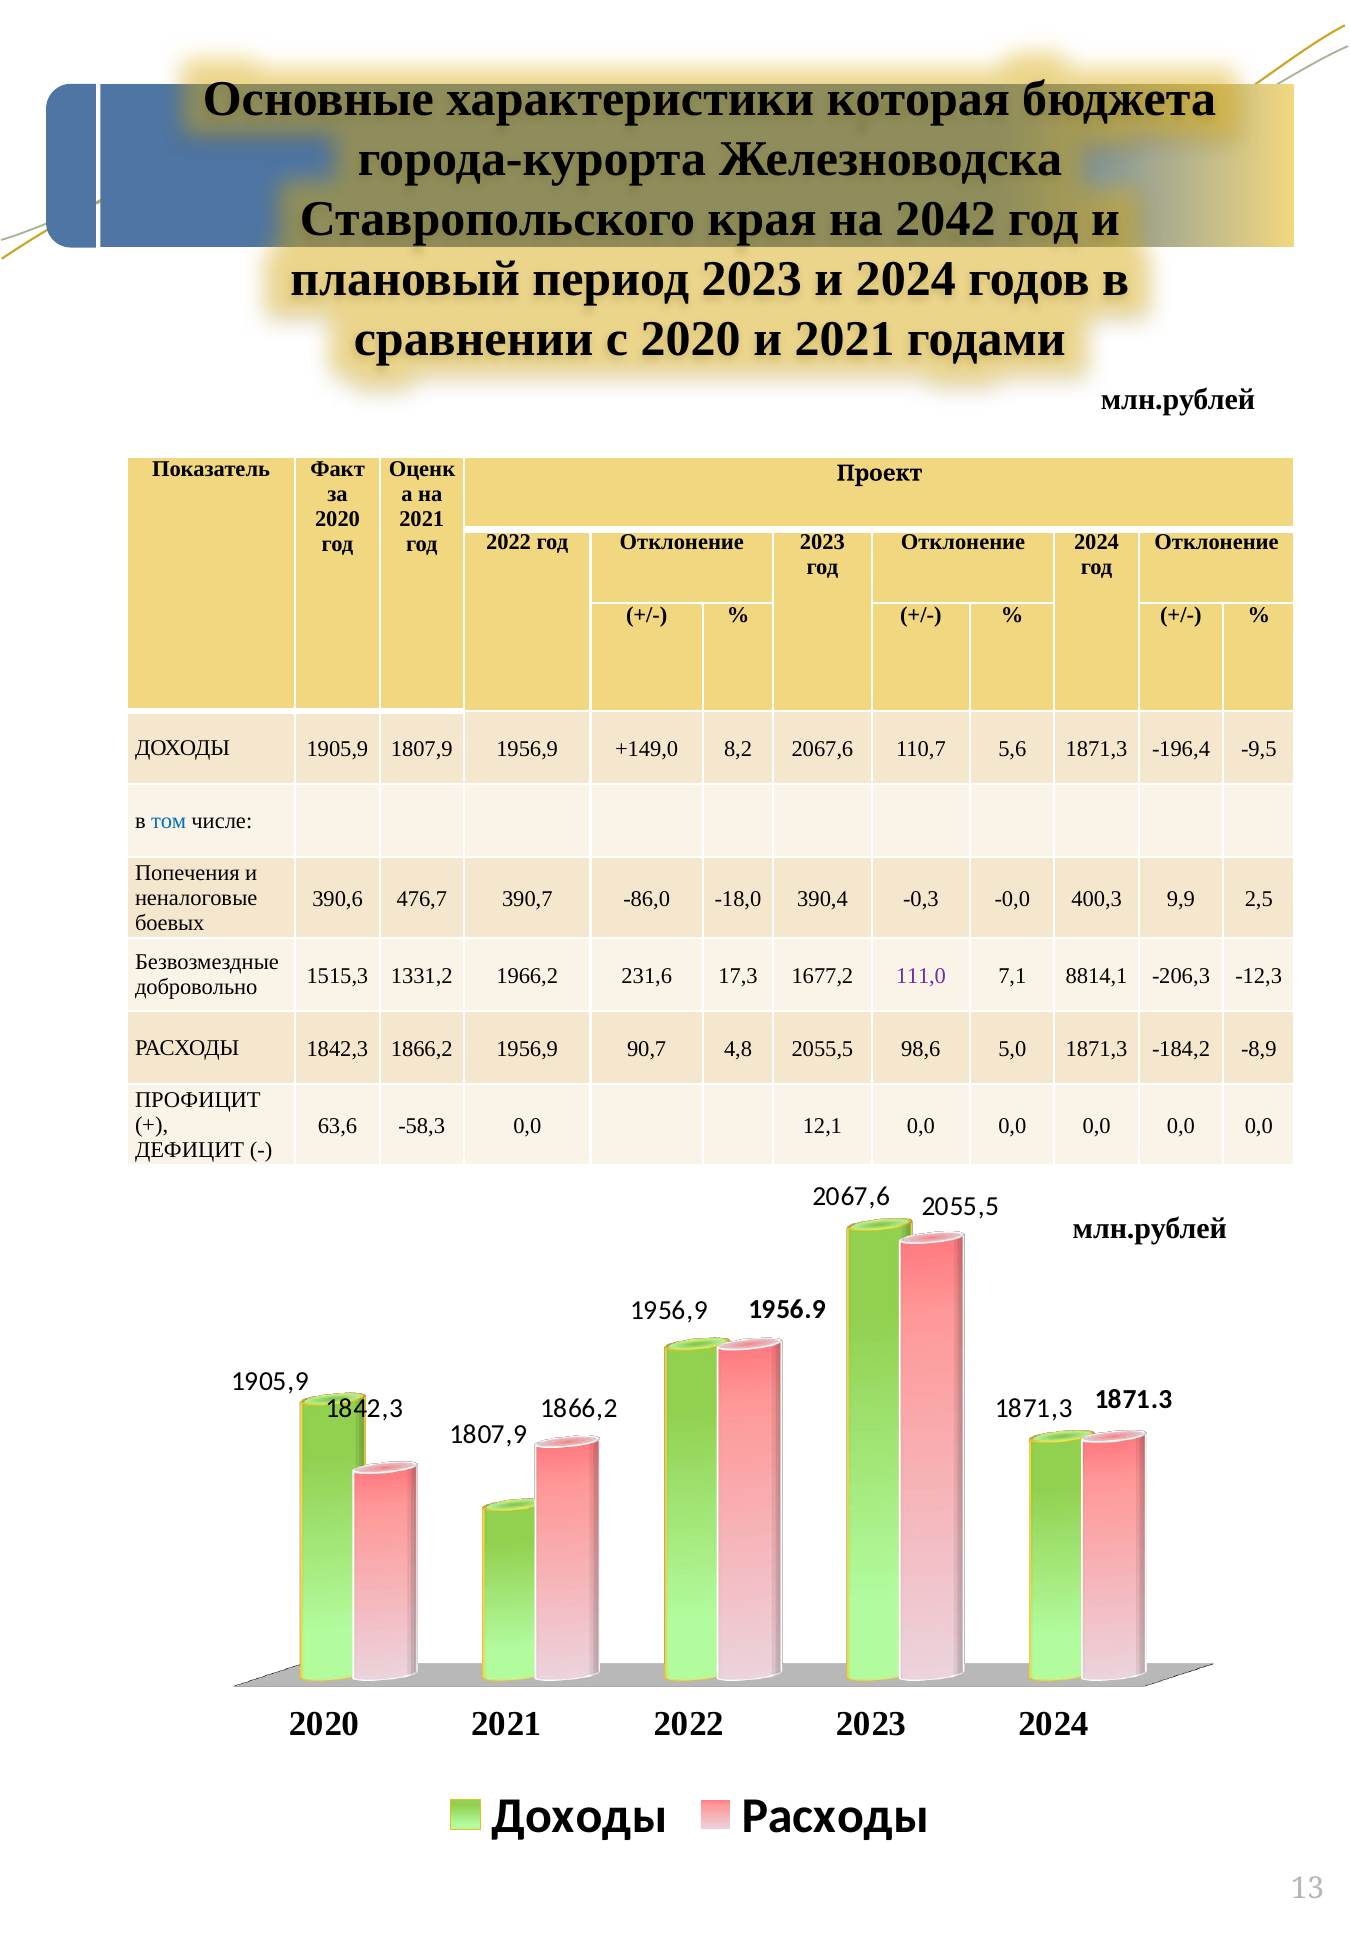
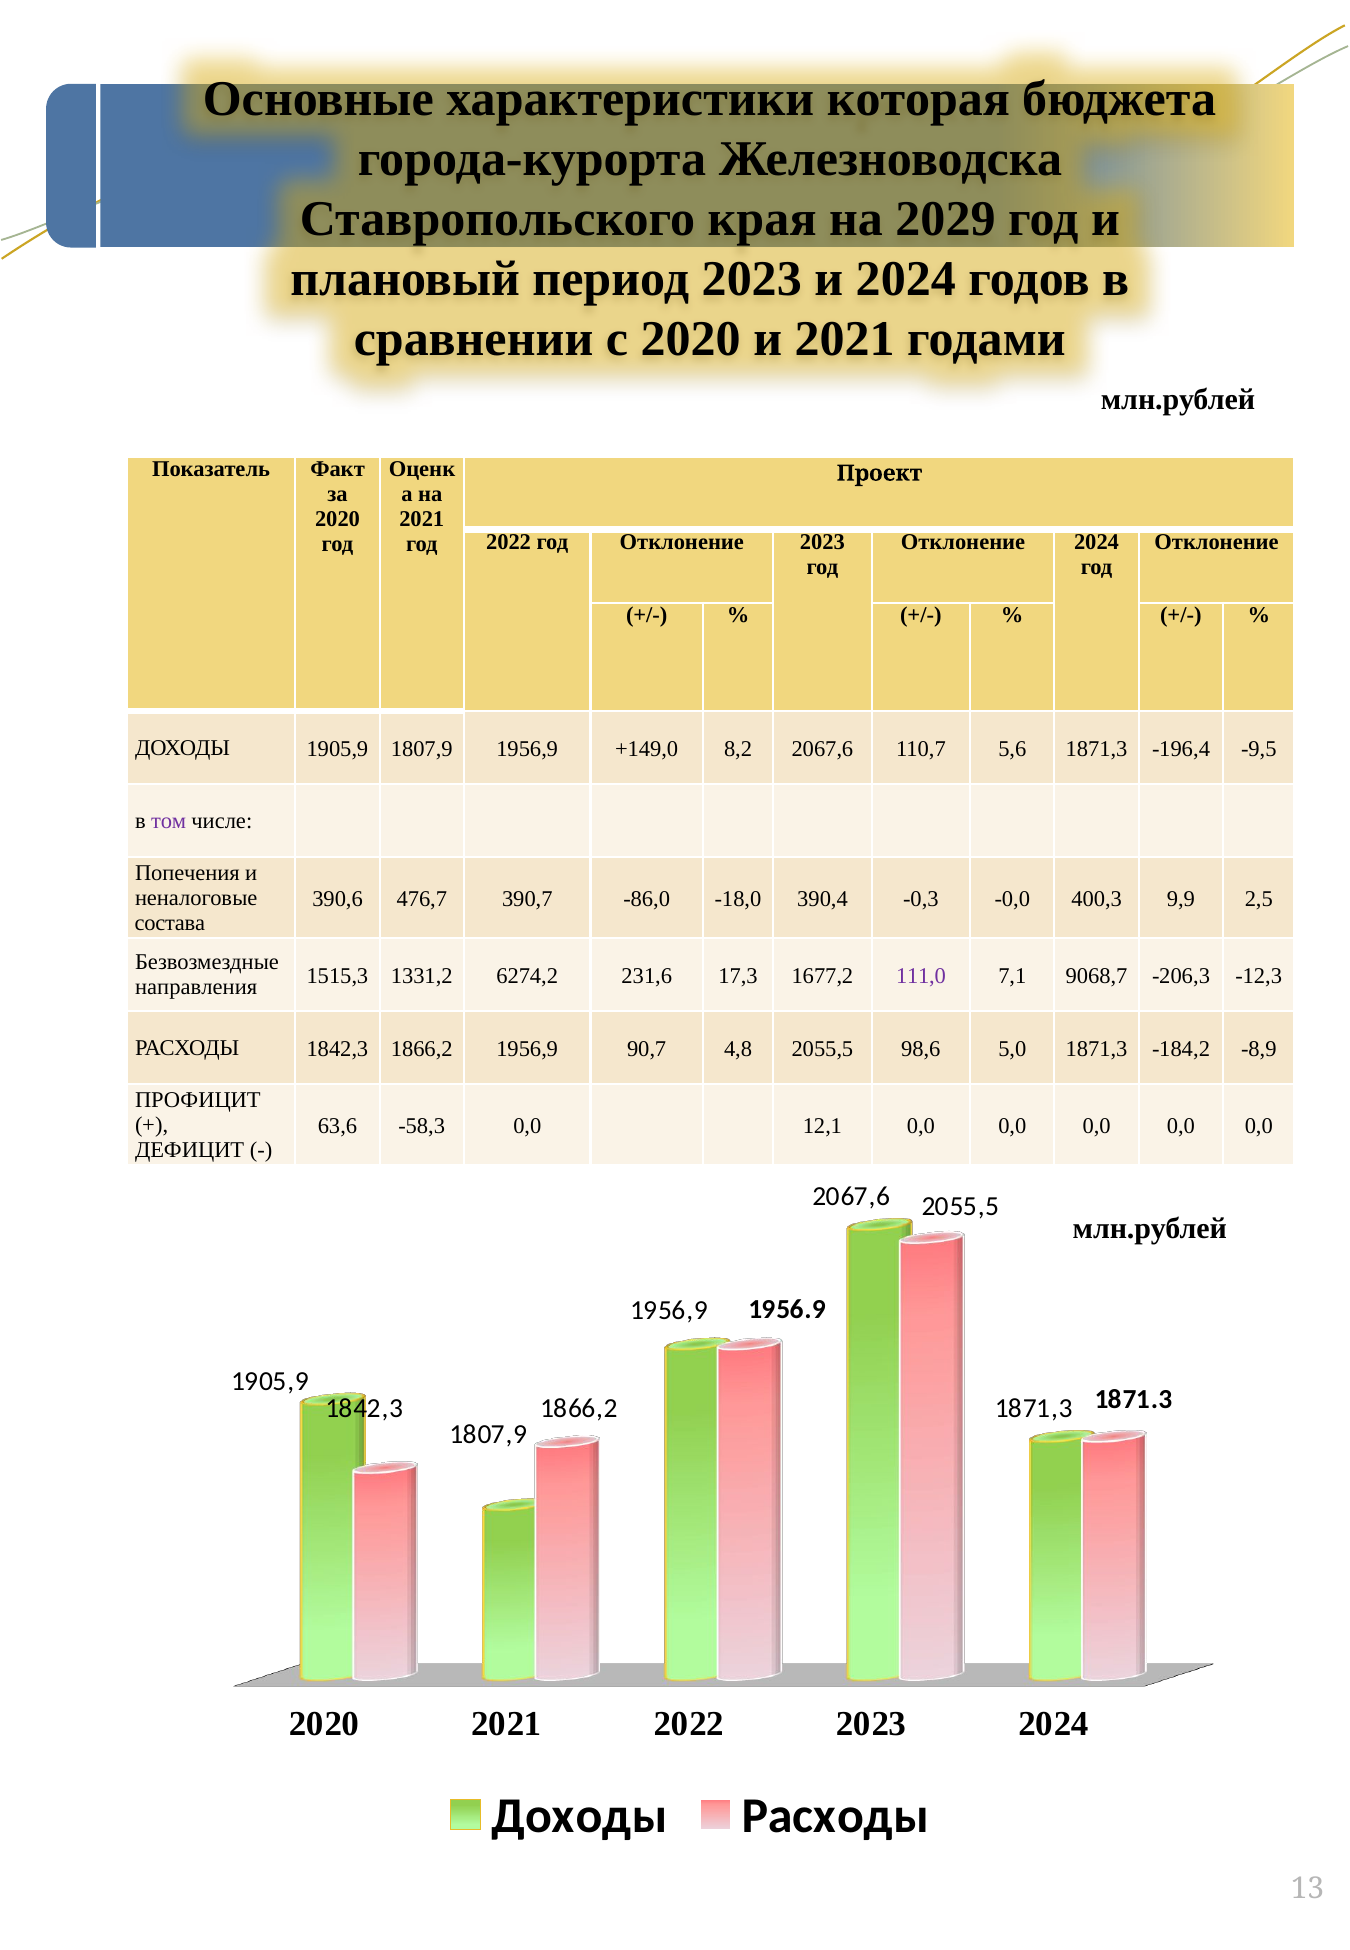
2042: 2042 -> 2029
том colour: blue -> purple
боевых: боевых -> состава
1966,2: 1966,2 -> 6274,2
8814,1: 8814,1 -> 9068,7
добровольно: добровольно -> направления
